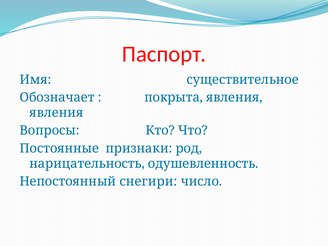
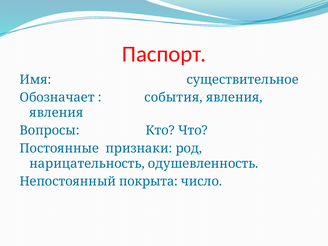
покрыта: покрыта -> события
снегири: снегири -> покрыта
